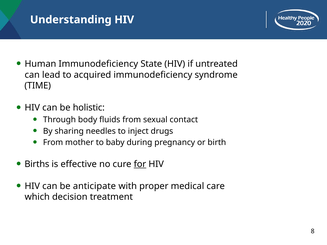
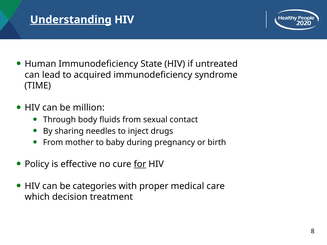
Understanding underline: none -> present
holistic: holistic -> million
Births: Births -> Policy
anticipate: anticipate -> categories
